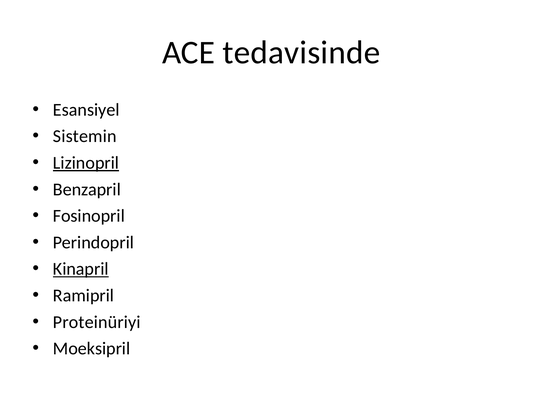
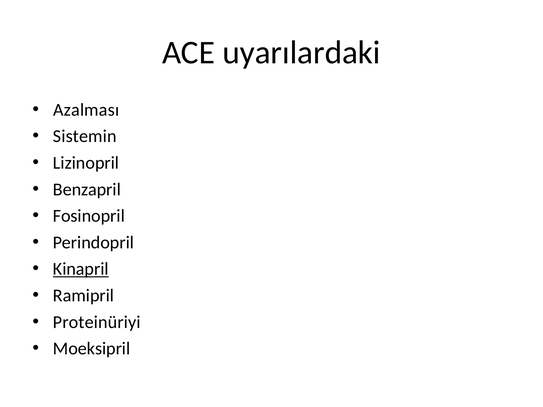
tedavisinde: tedavisinde -> uyarılardaki
Esansiyel: Esansiyel -> Azalması
Lizinopril underline: present -> none
